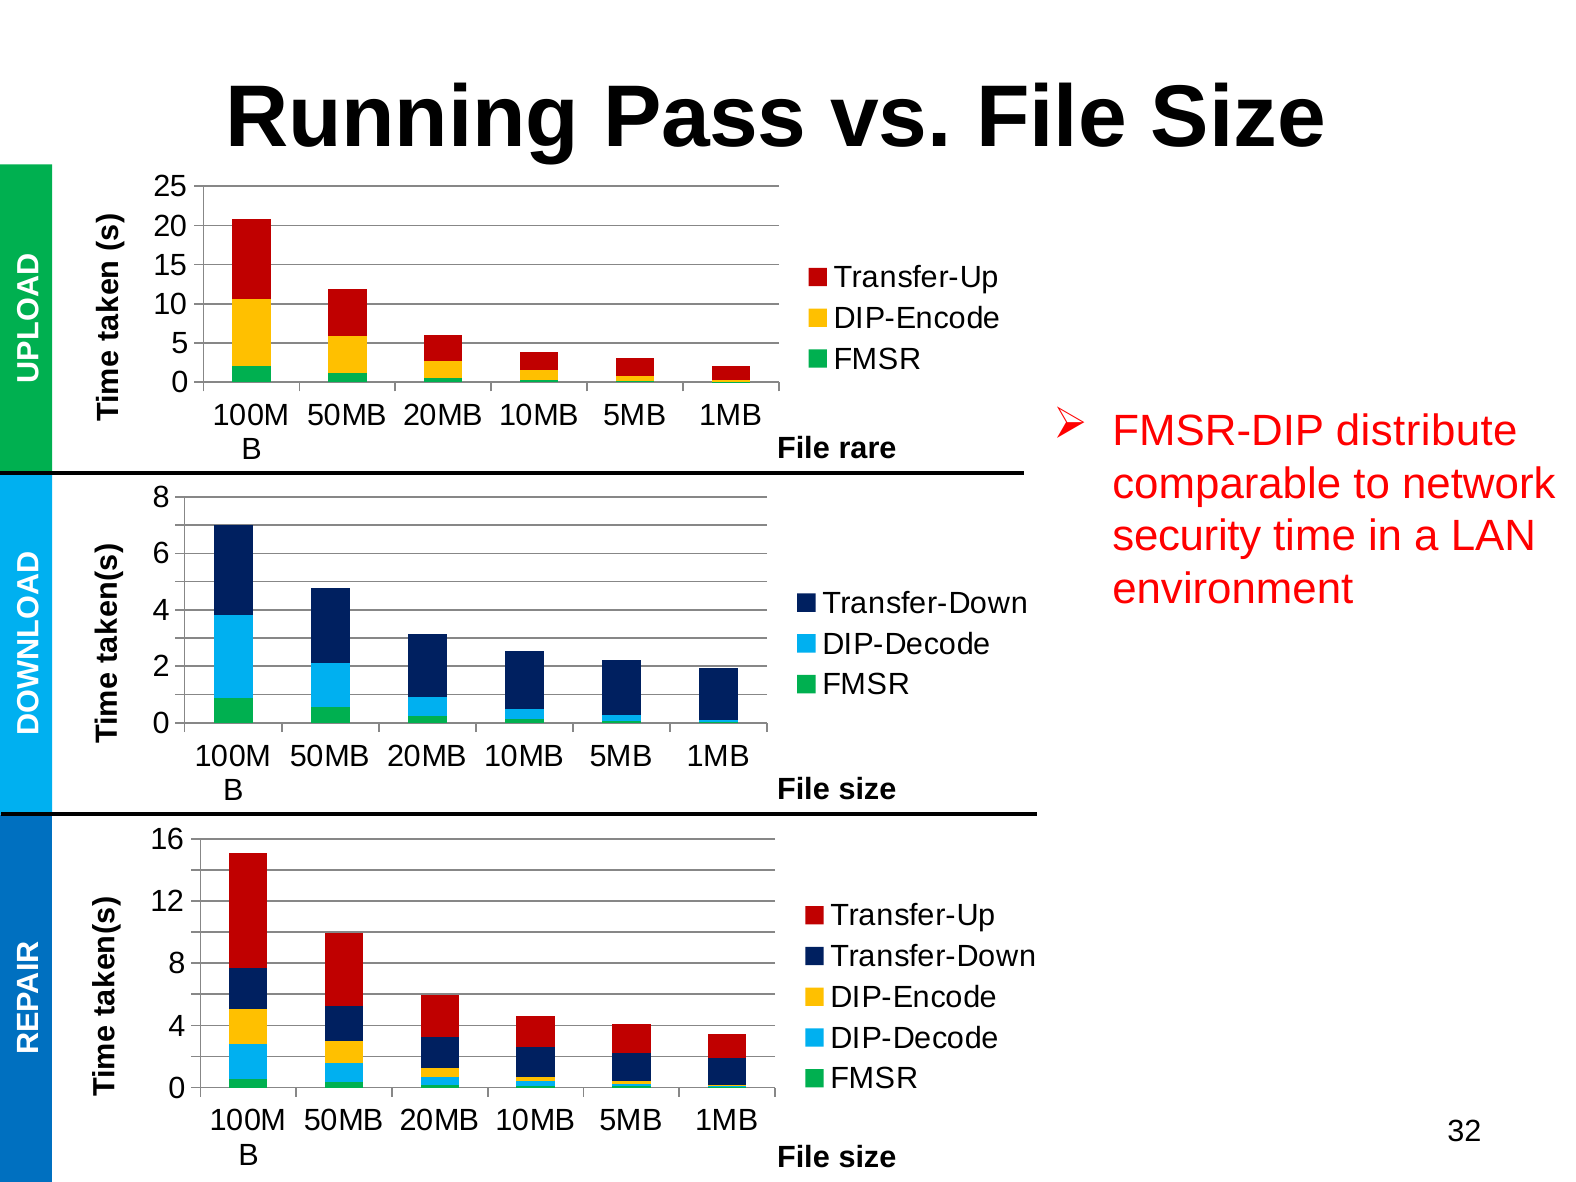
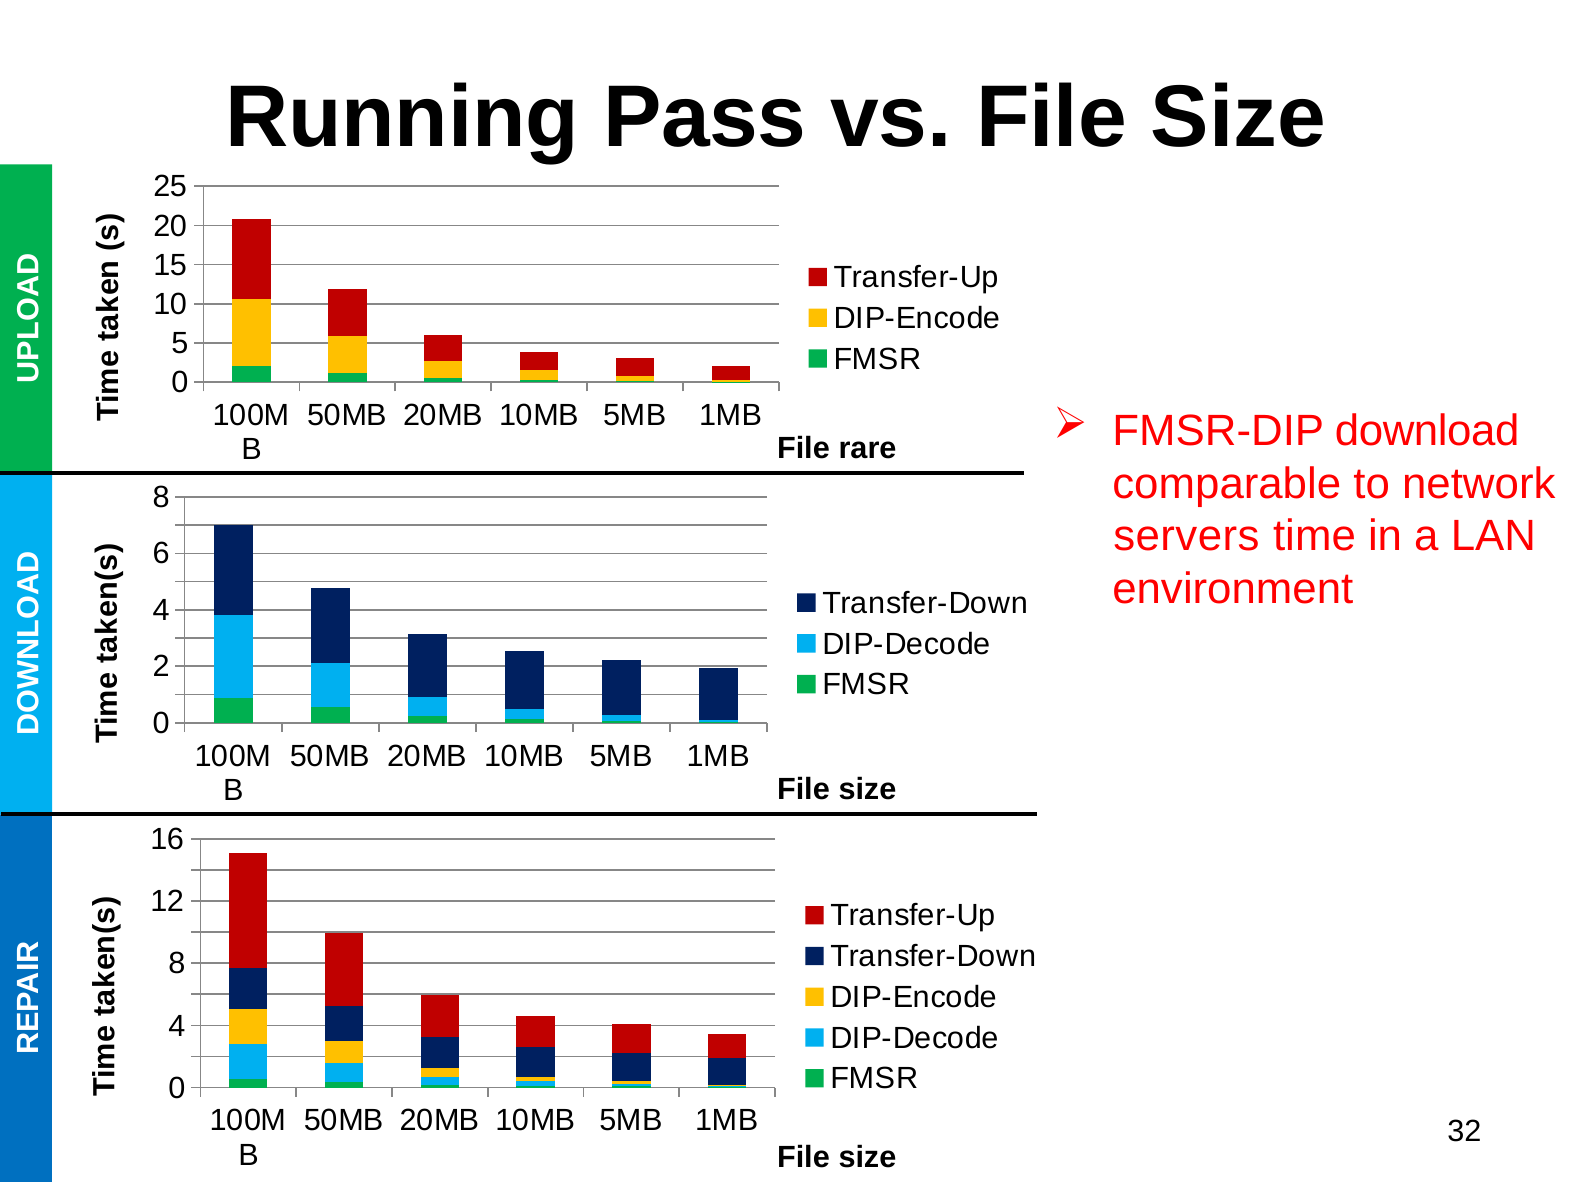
distribute: distribute -> download
security: security -> servers
